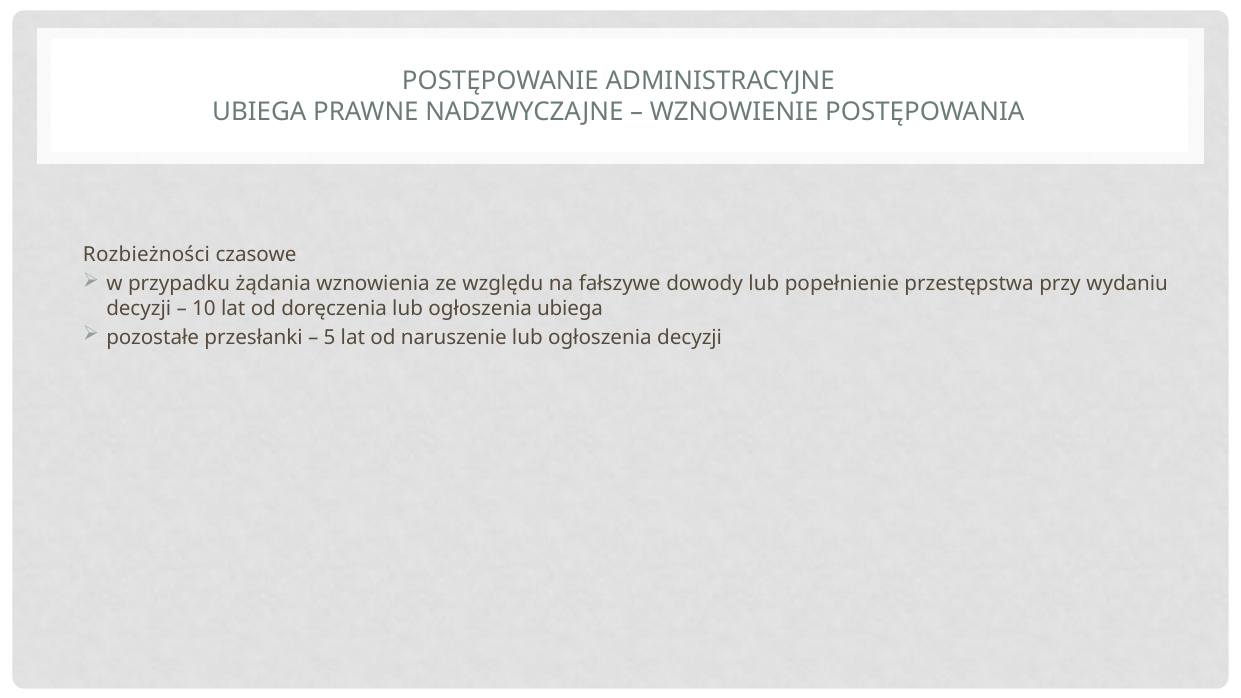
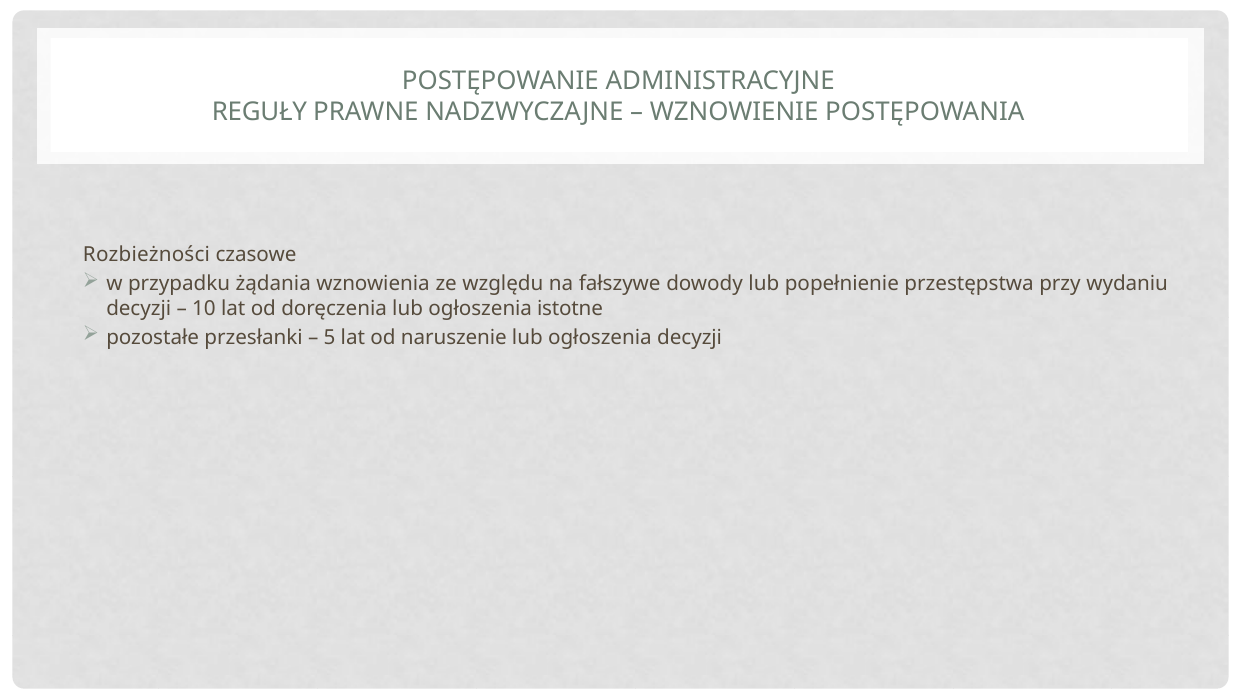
UBIEGA at (259, 112): UBIEGA -> REGUŁY
ogłoszenia ubiega: ubiega -> istotne
